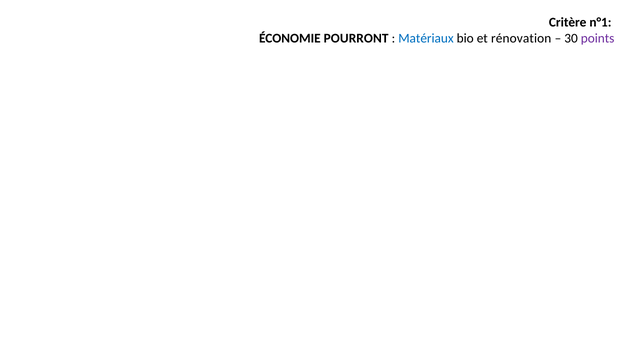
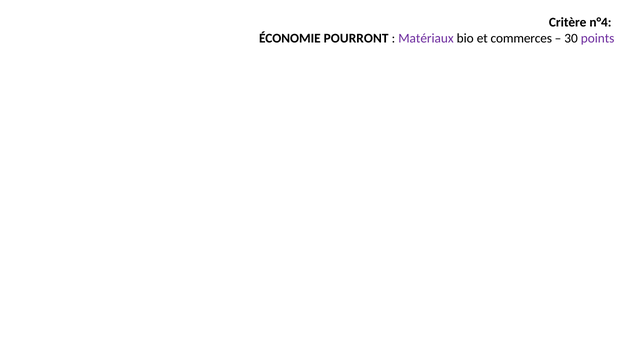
n°1: n°1 -> n°4
Matériaux colour: blue -> purple
rénovation: rénovation -> commerces
